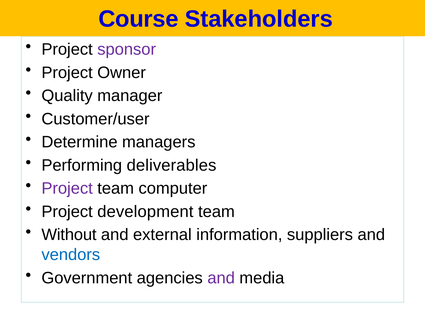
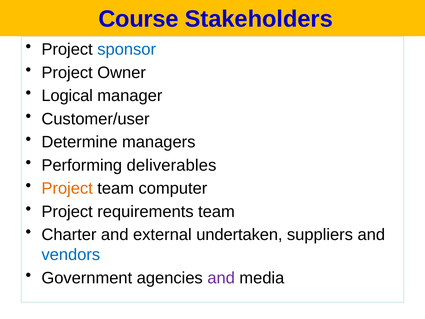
sponsor colour: purple -> blue
Quality: Quality -> Logical
Project at (67, 188) colour: purple -> orange
development: development -> requirements
Without: Without -> Charter
information: information -> undertaken
